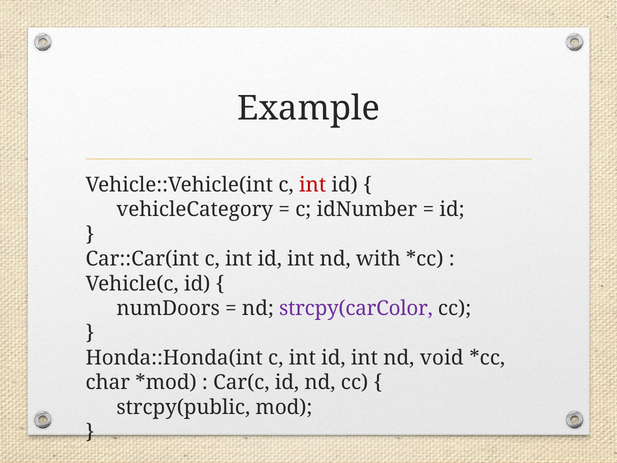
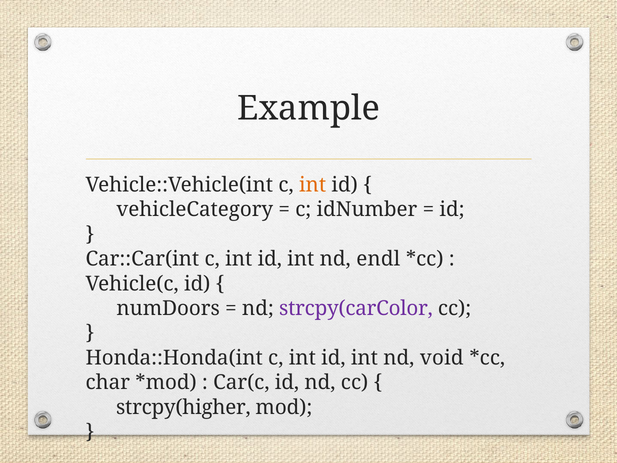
int at (313, 185) colour: red -> orange
with: with -> endl
strcpy(public: strcpy(public -> strcpy(higher
